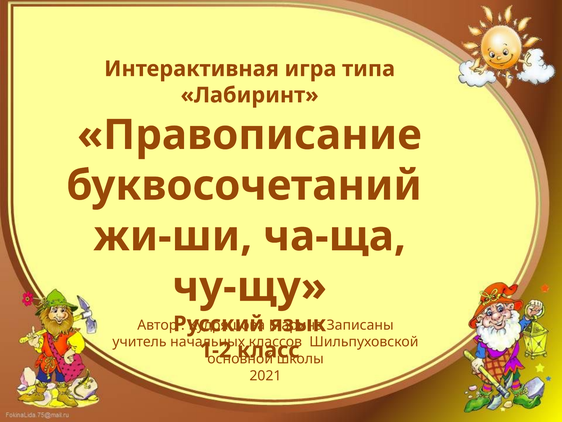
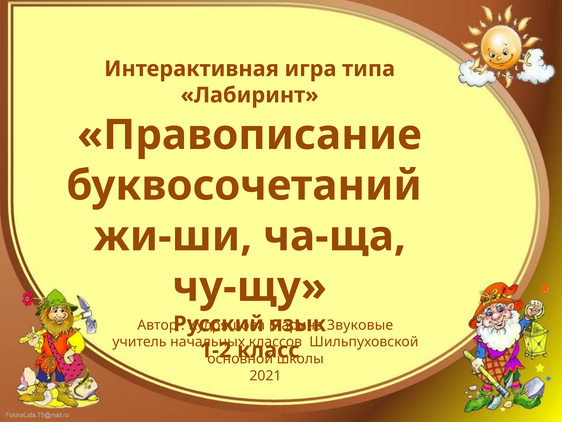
Записаны: Записаны -> Звуковые
